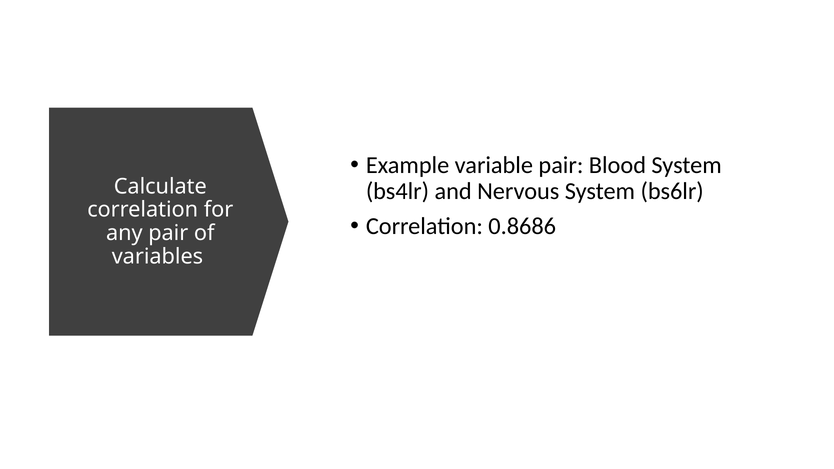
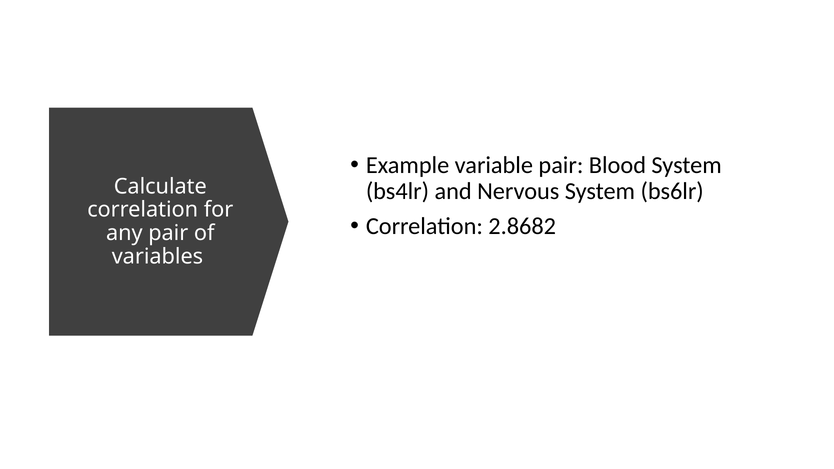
0.8686: 0.8686 -> 2.8682
